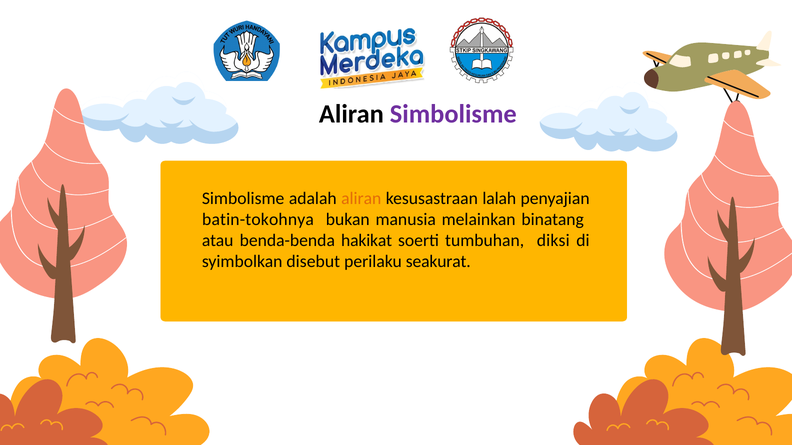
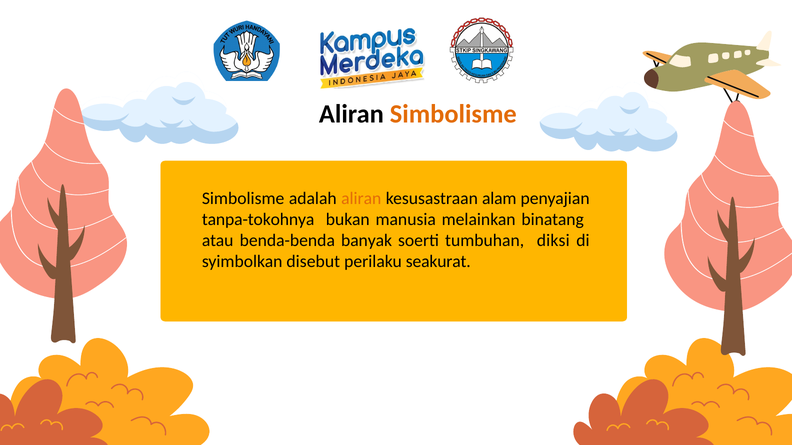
Simbolisme at (453, 114) colour: purple -> orange
lalah: lalah -> alam
batin-tokohnya: batin-tokohnya -> tanpa-tokohnya
hakikat: hakikat -> banyak
